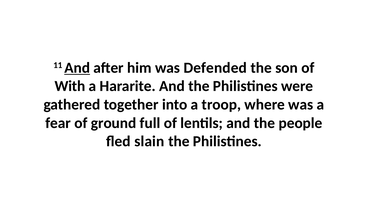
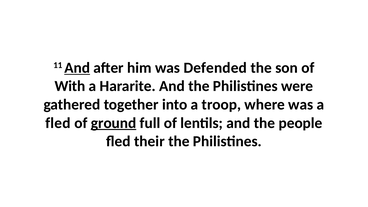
fear at (58, 123): fear -> fled
ground underline: none -> present
slain: slain -> their
